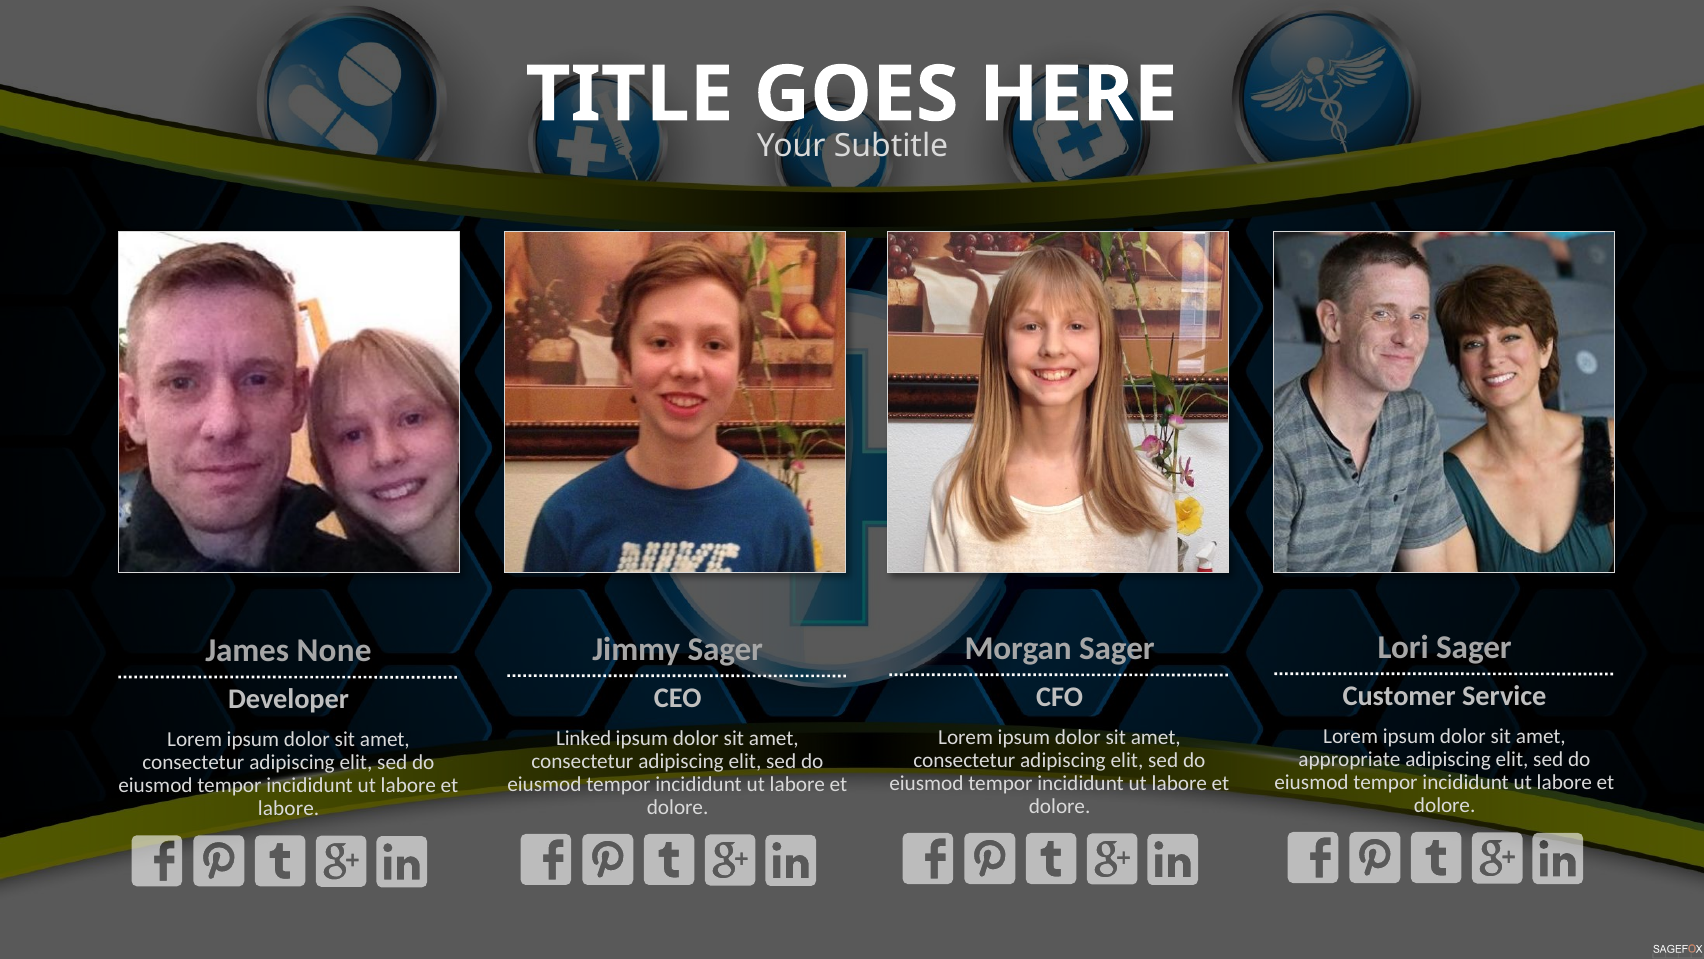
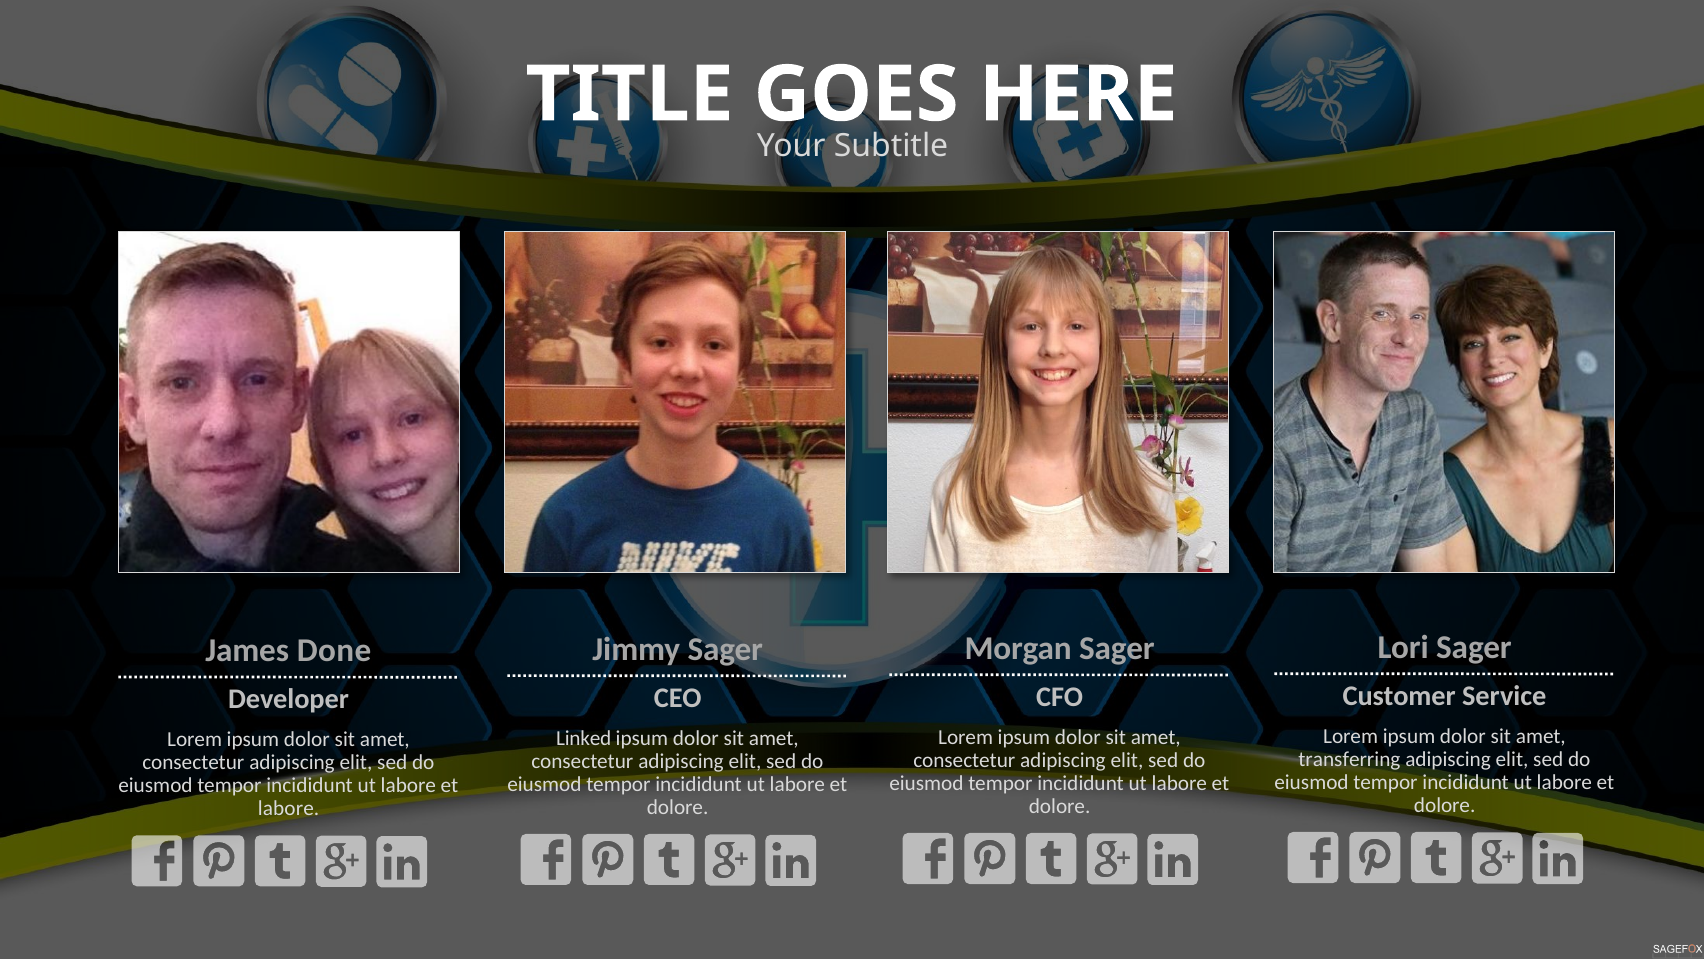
None: None -> Done
appropriate: appropriate -> transferring
